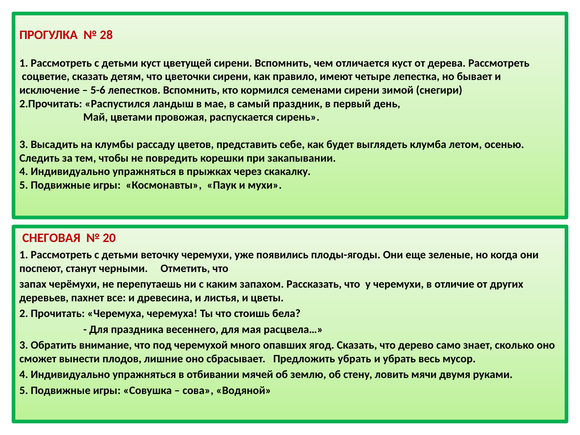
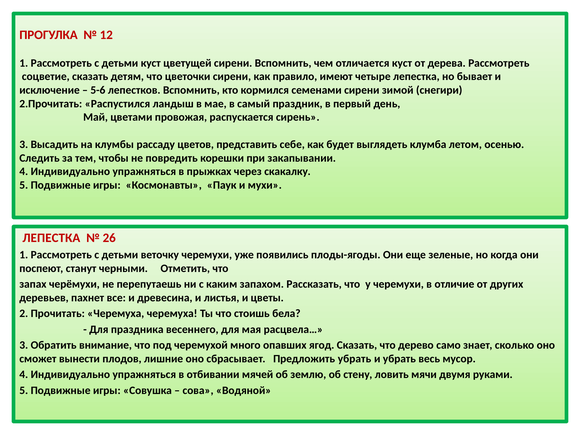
28: 28 -> 12
СНЕГОВАЯ at (51, 238): СНЕГОВАЯ -> ЛЕПЕСТКА
20: 20 -> 26
